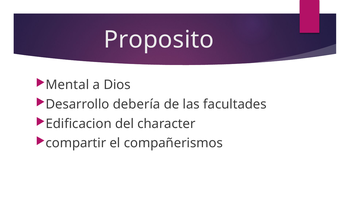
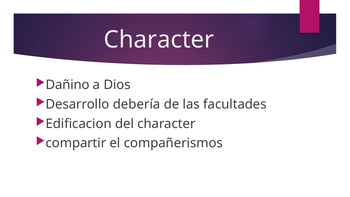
Proposito at (159, 40): Proposito -> Character
Mental: Mental -> Dañino
